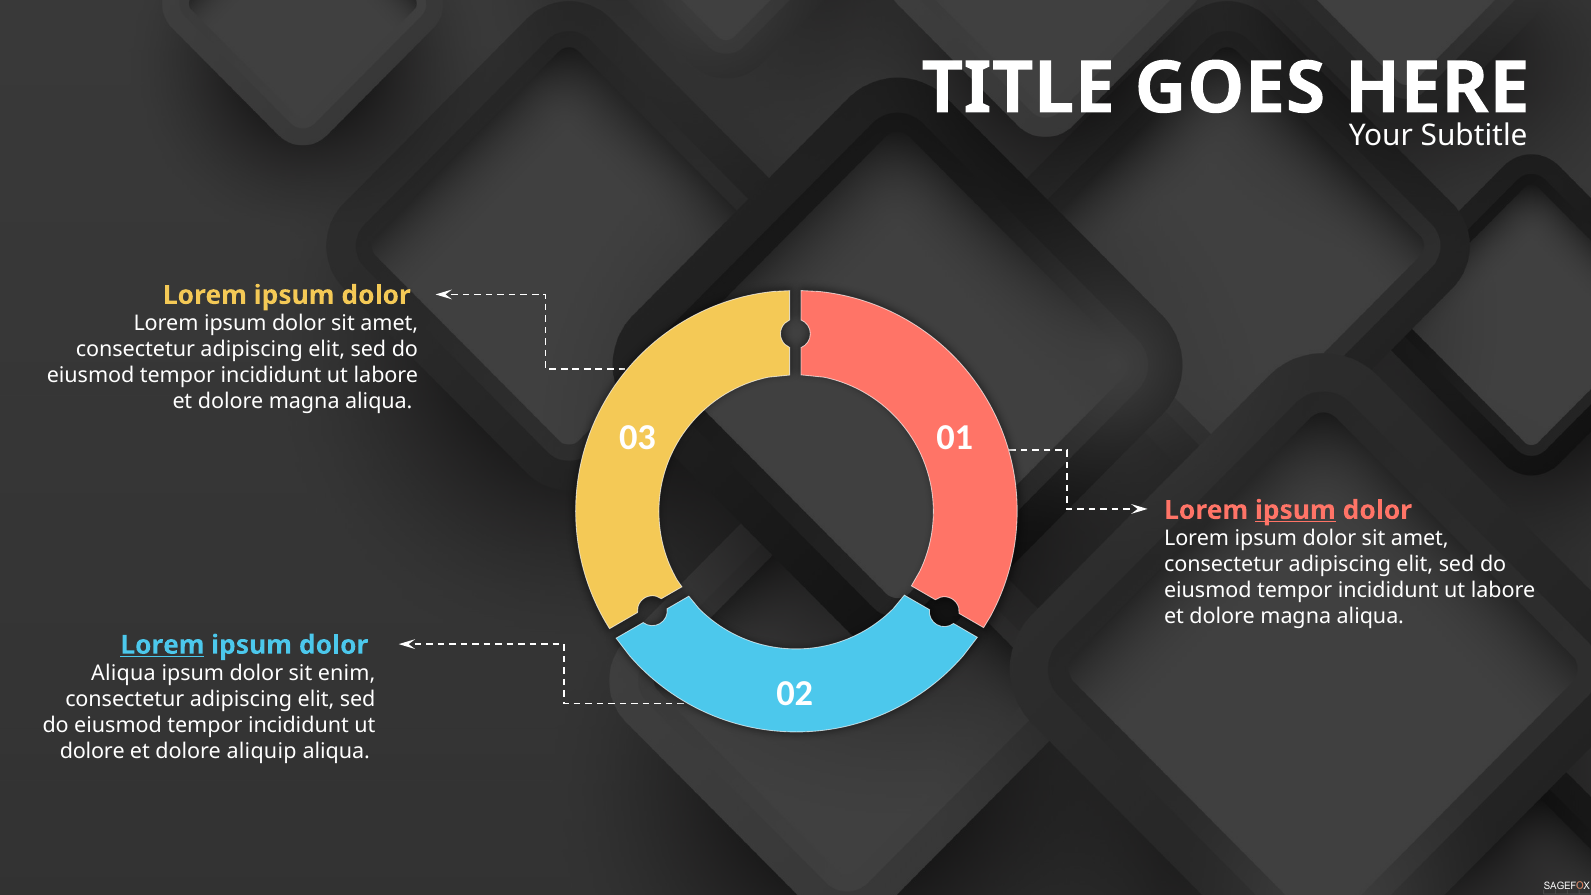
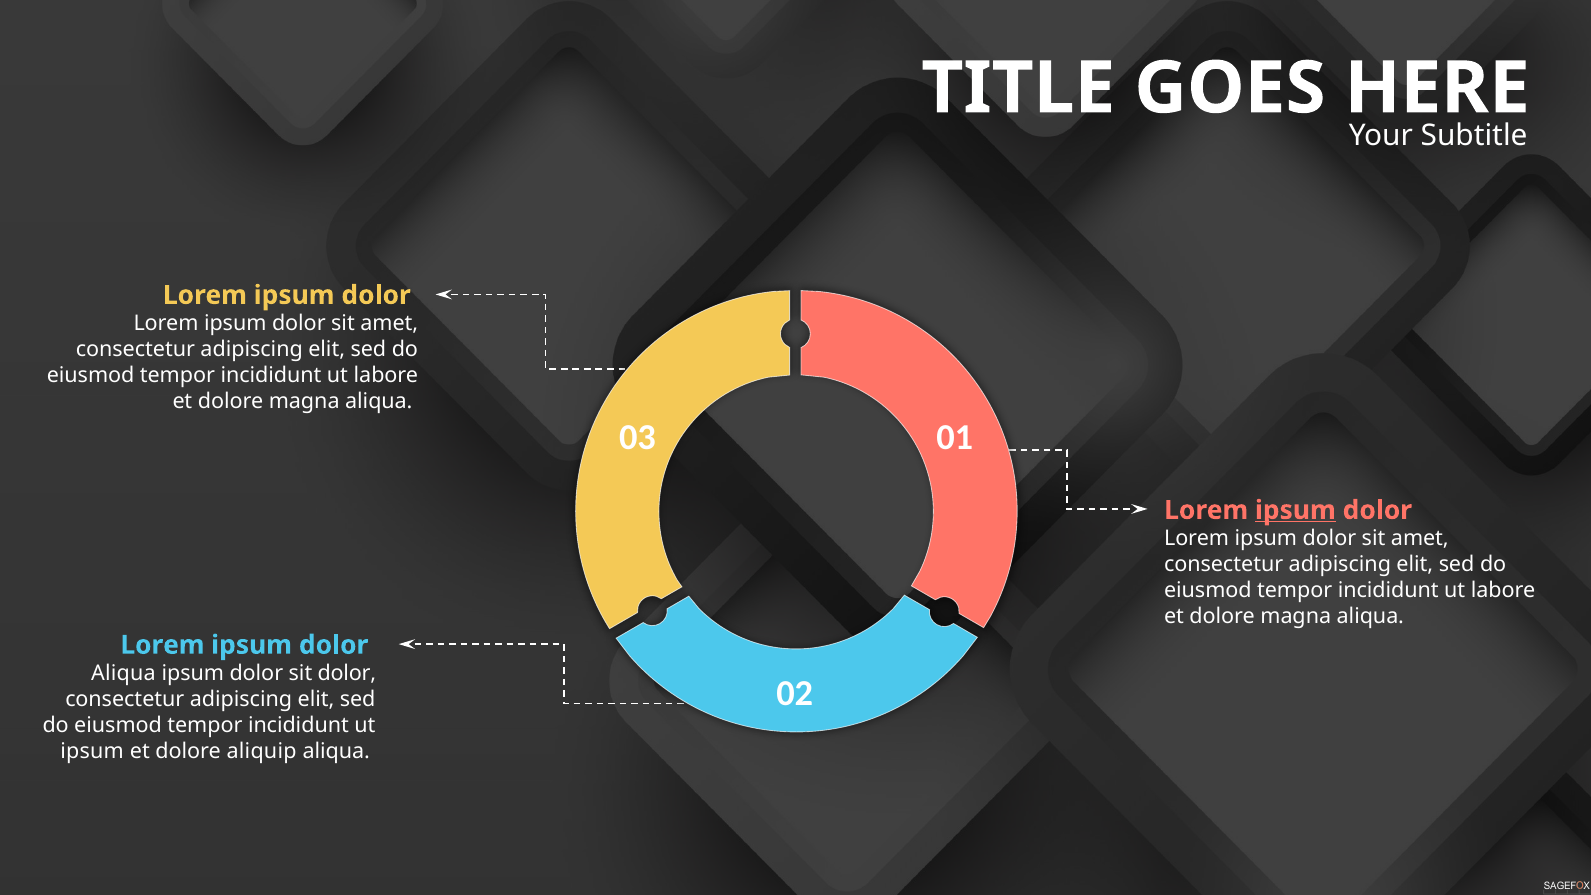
Lorem at (162, 645) underline: present -> none
sit enim: enim -> dolor
dolore at (92, 751): dolore -> ipsum
